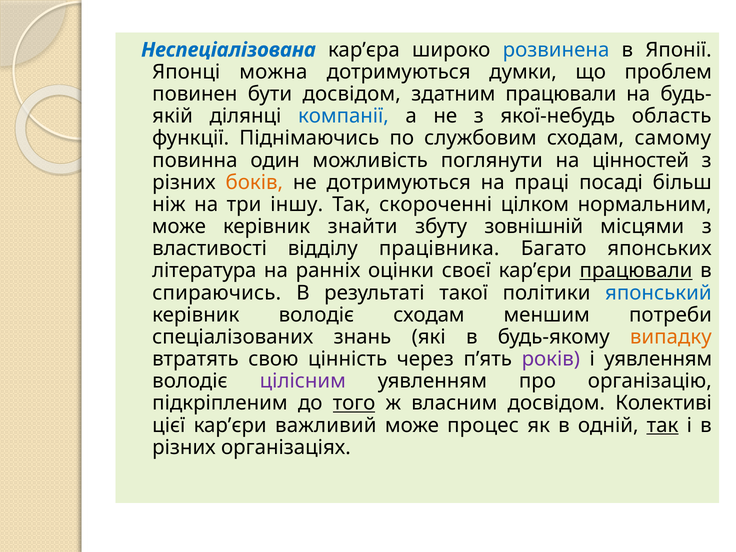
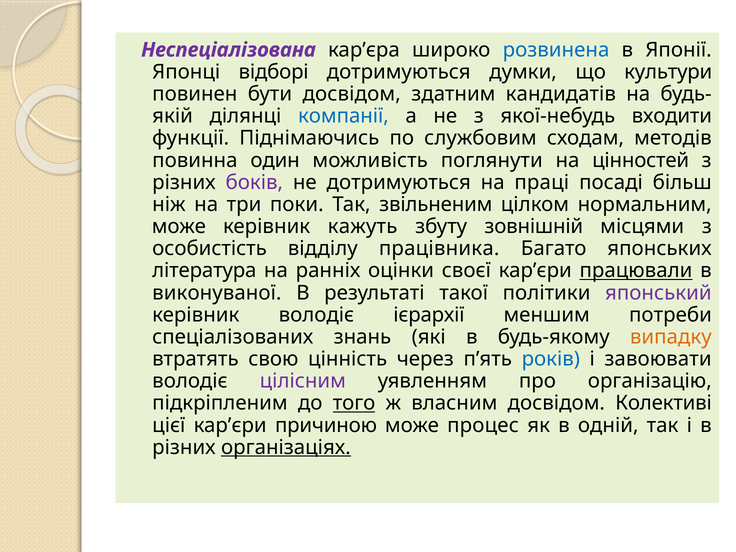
Неспеціалізована colour: blue -> purple
можна: можна -> відборі
проблем: проблем -> культури
здатним працювали: працювали -> кандидатів
область: область -> входити
самому: самому -> методів
боків colour: orange -> purple
іншу: іншу -> поки
скороченні: скороченні -> звільненим
знайти: знайти -> кажуть
властивості: властивості -> особистість
спираючись: спираючись -> виконуваної
японський colour: blue -> purple
володіє сходам: сходам -> ієрархії
років colour: purple -> blue
і уявленням: уявленням -> завоювати
важливий: важливий -> причиною
так at (663, 425) underline: present -> none
організаціях underline: none -> present
